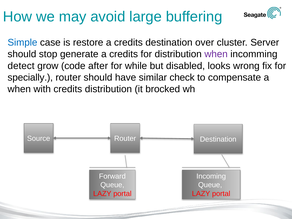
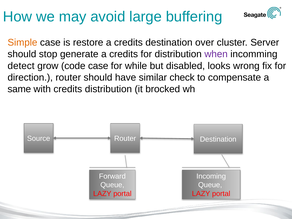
Simple colour: blue -> orange
code after: after -> case
specially: specially -> direction
when at (19, 89): when -> same
